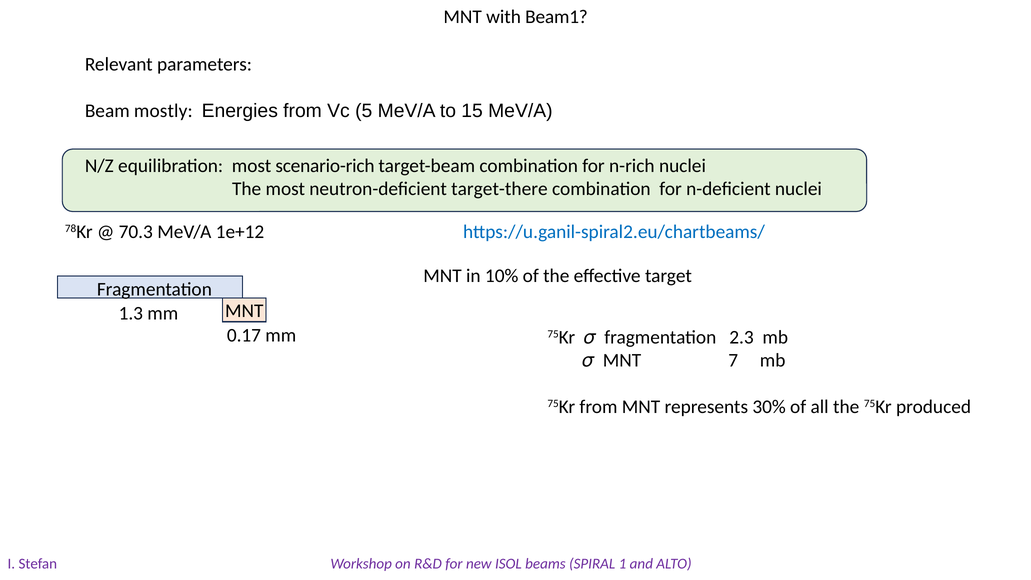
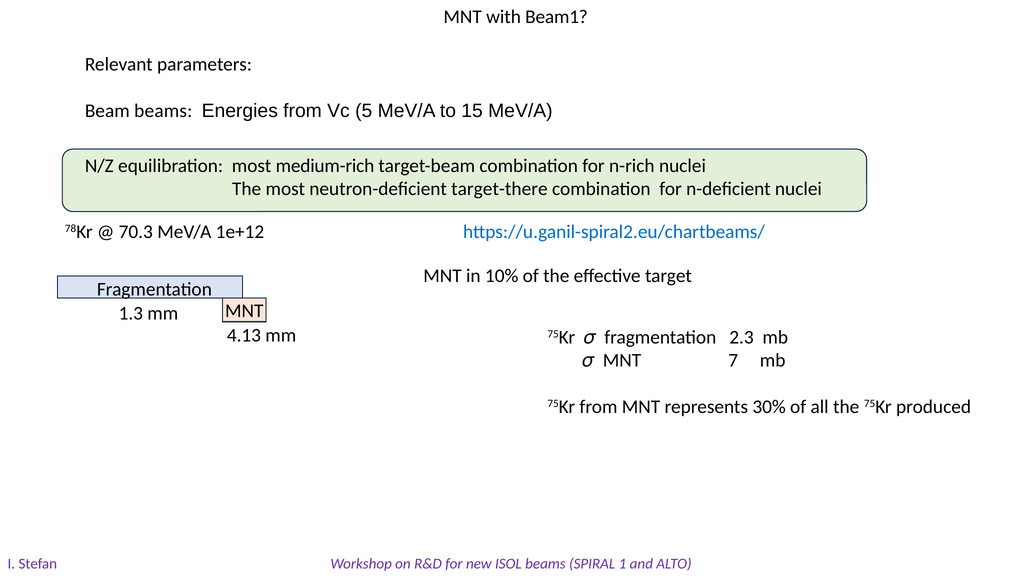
Beam mostly: mostly -> beams
scenario-rich: scenario-rich -> medium-rich
0.17: 0.17 -> 4.13
